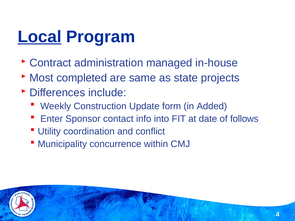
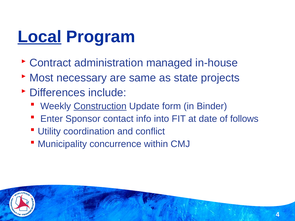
completed: completed -> necessary
Construction underline: none -> present
Added: Added -> Binder
